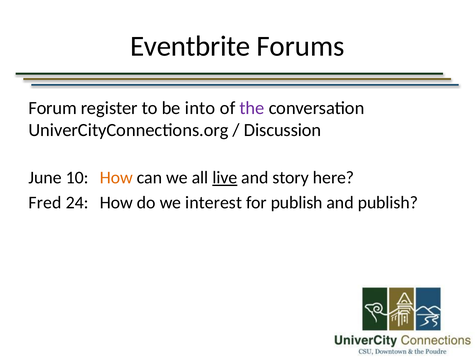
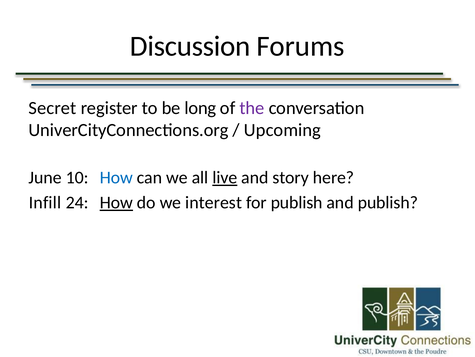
Eventbrite: Eventbrite -> Discussion
Forum: Forum -> Secret
into: into -> long
Discussion: Discussion -> Upcoming
How at (116, 177) colour: orange -> blue
Fred: Fred -> Infill
How at (116, 202) underline: none -> present
